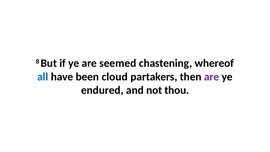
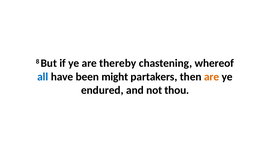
seemed: seemed -> thereby
cloud: cloud -> might
are at (212, 77) colour: purple -> orange
